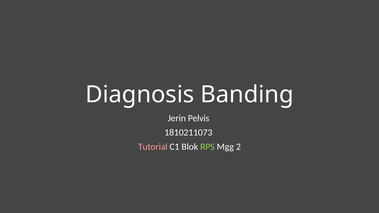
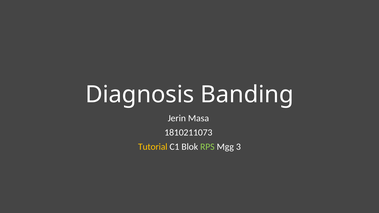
Pelvis: Pelvis -> Masa
Tutorial colour: pink -> yellow
2: 2 -> 3
